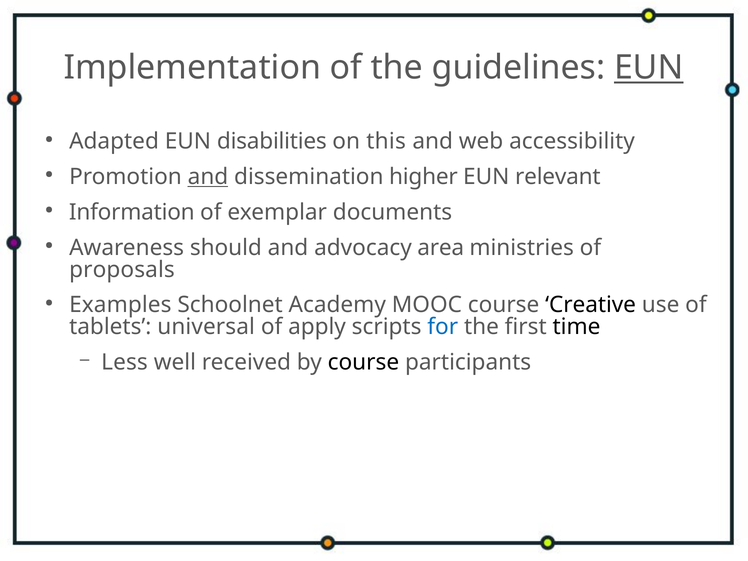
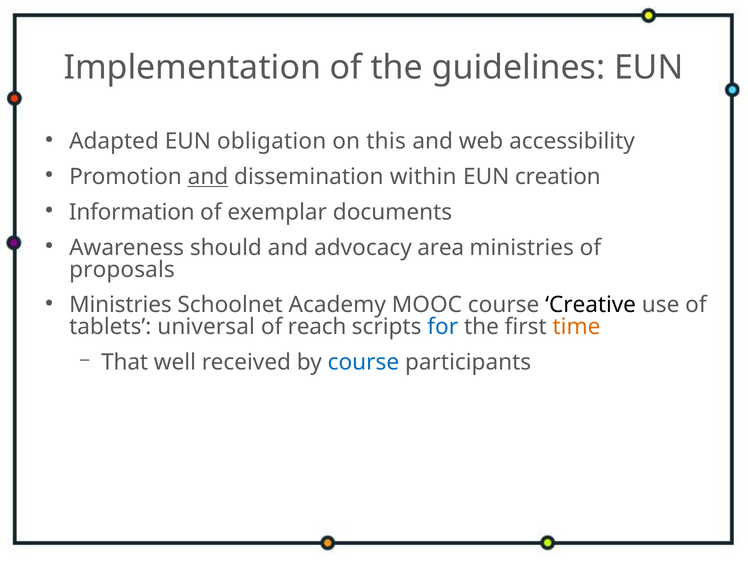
EUN at (649, 68) underline: present -> none
disabilities: disabilities -> obligation
higher: higher -> within
relevant: relevant -> creation
Examples at (120, 305): Examples -> Ministries
apply: apply -> reach
time colour: black -> orange
Less: Less -> That
course at (363, 362) colour: black -> blue
